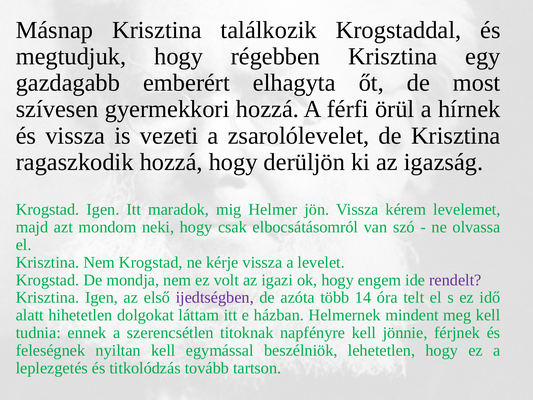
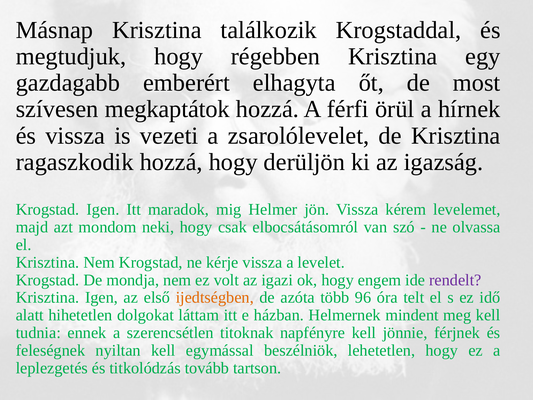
gyermekkori: gyermekkori -> megkaptátok
ijedtségben colour: purple -> orange
14: 14 -> 96
